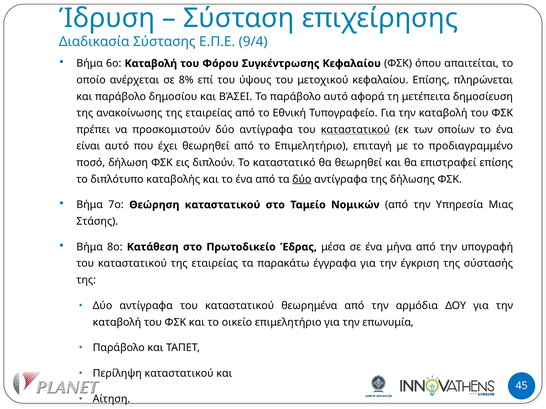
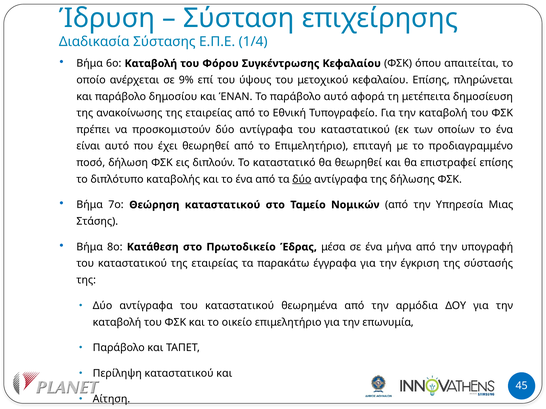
9/4: 9/4 -> 1/4
8%: 8% -> 9%
ΒΆΣΕΙ: ΒΆΣΕΙ -> ΈΝΑΝ
καταστατικού at (355, 130) underline: present -> none
